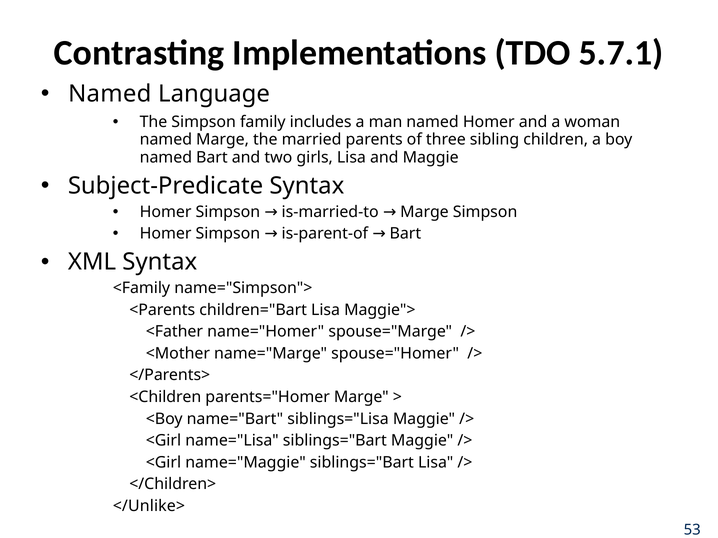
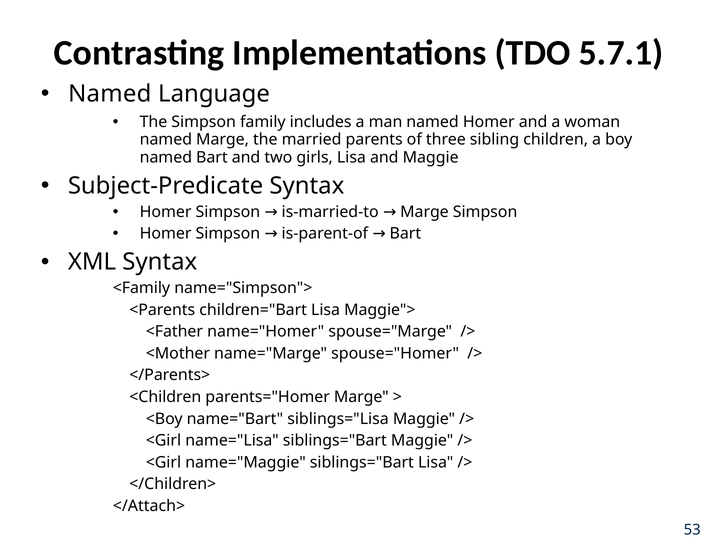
</Unlike>: </Unlike> -> </Attach>
